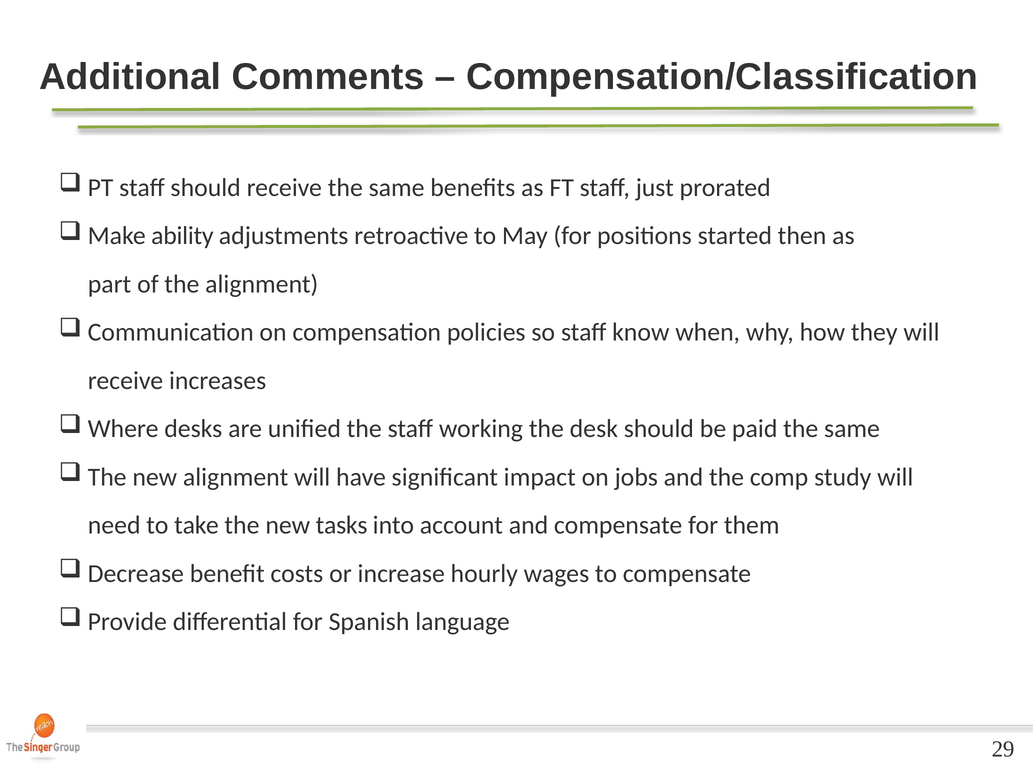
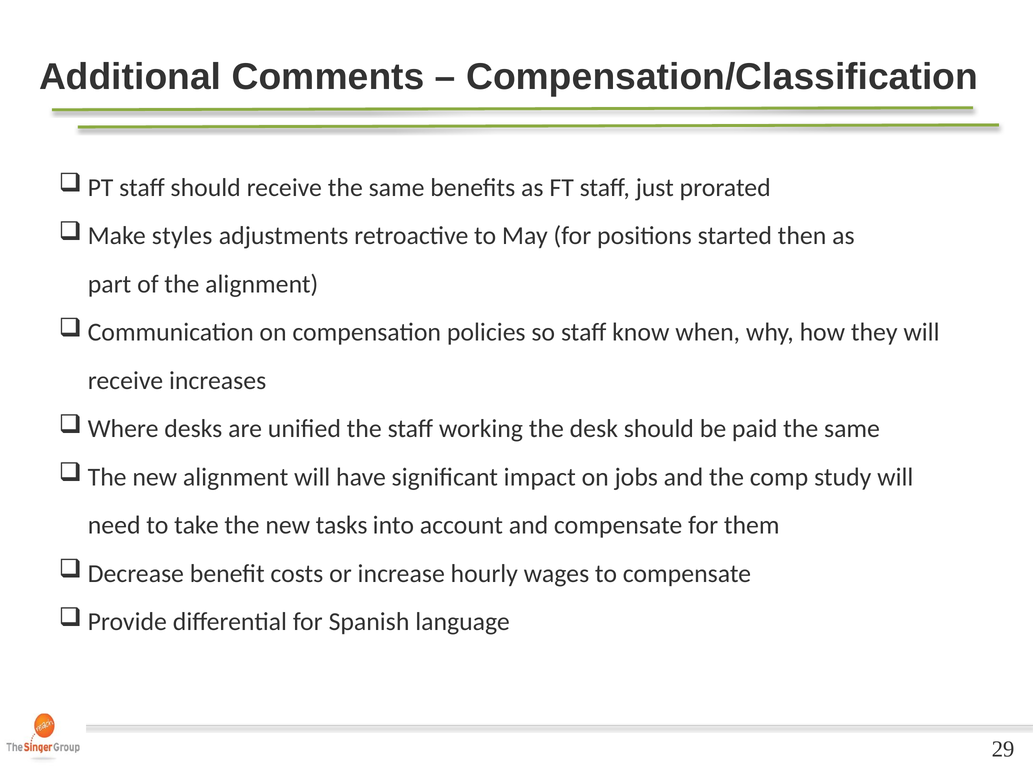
ability: ability -> styles
